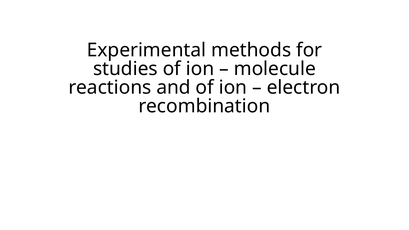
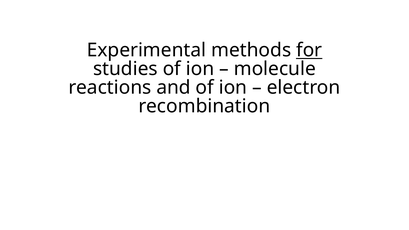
for underline: none -> present
